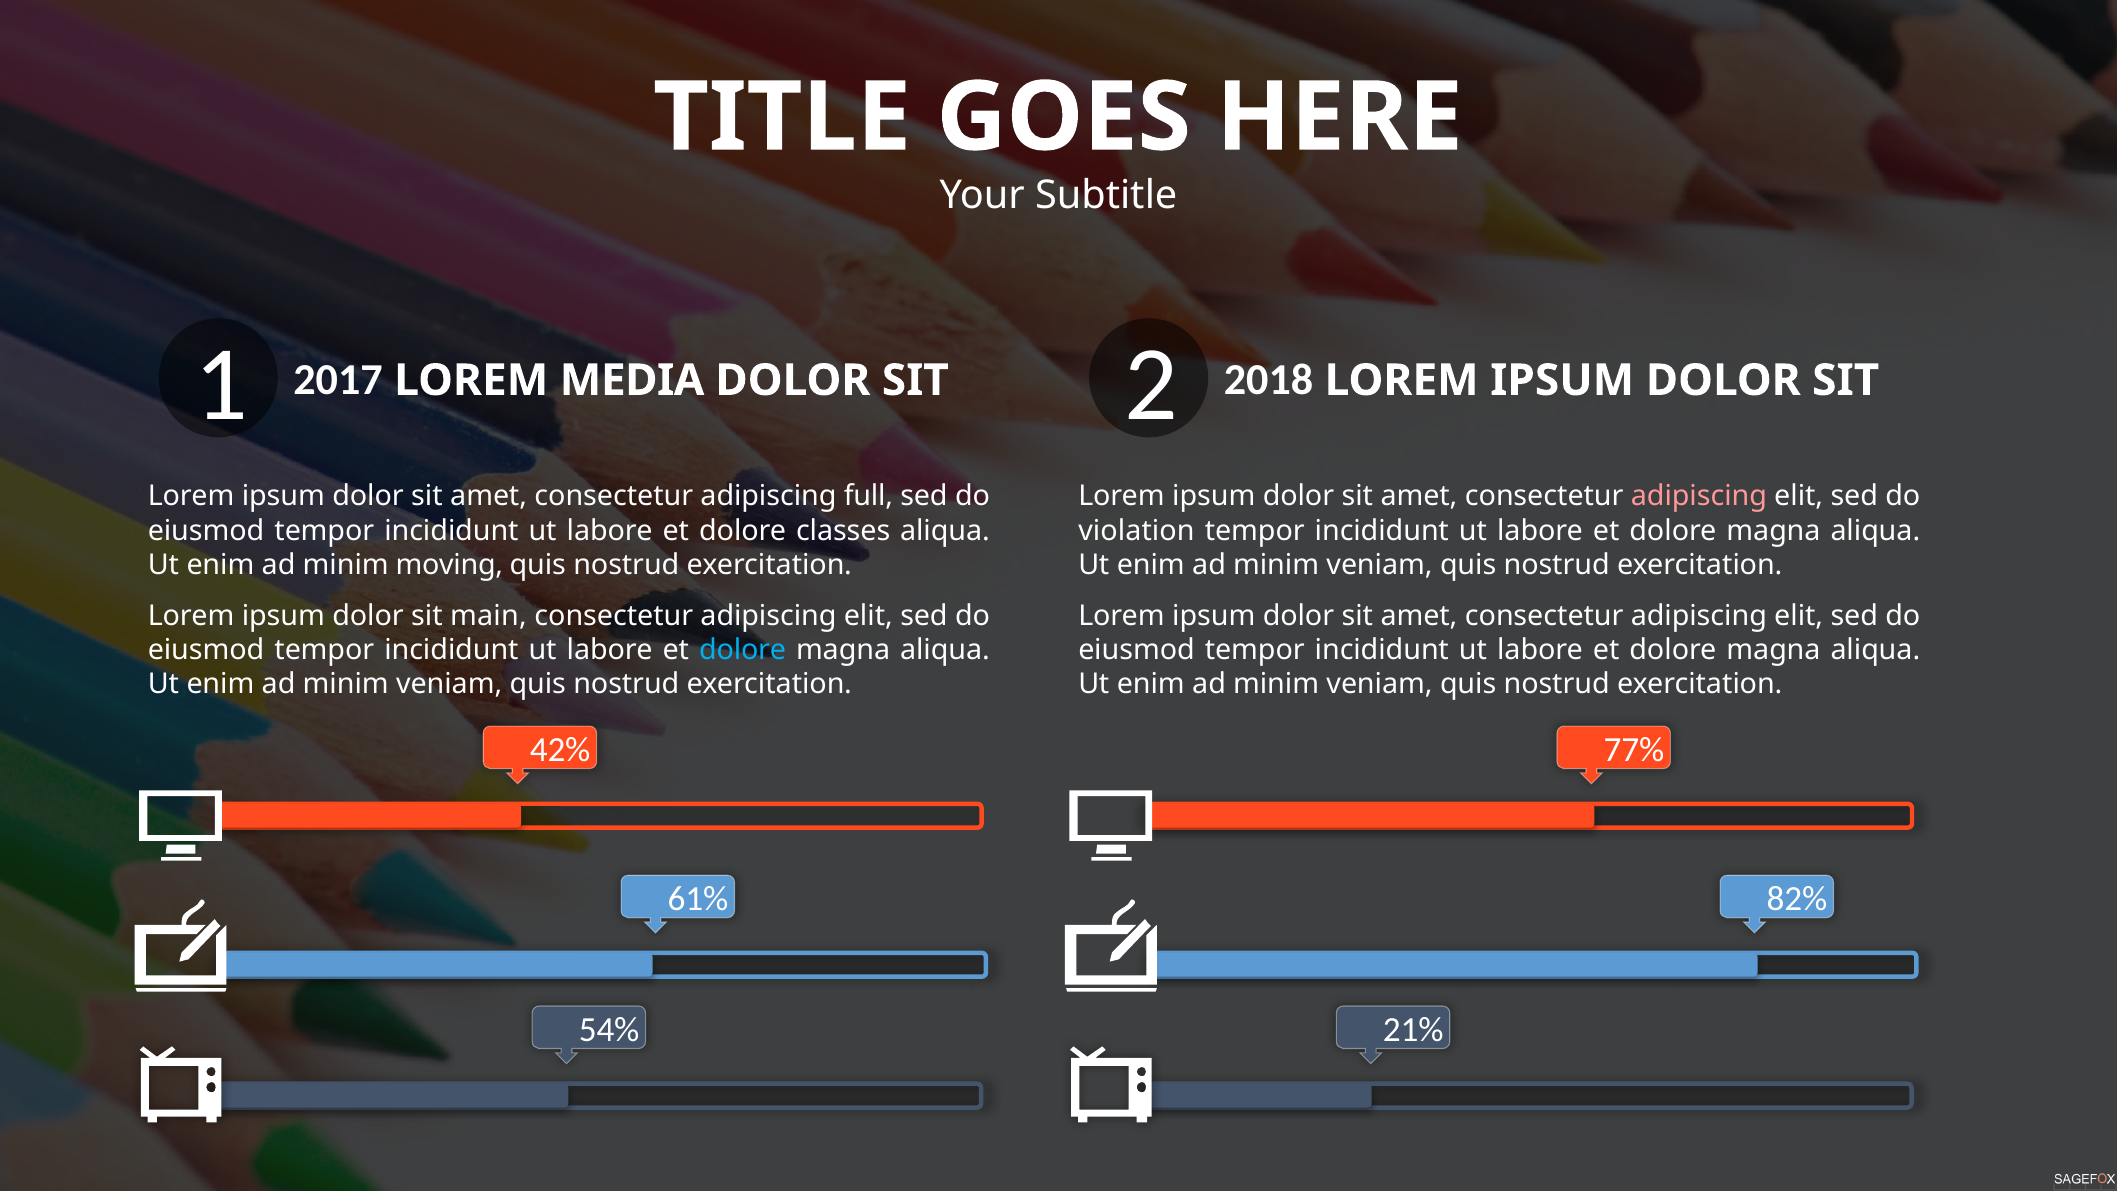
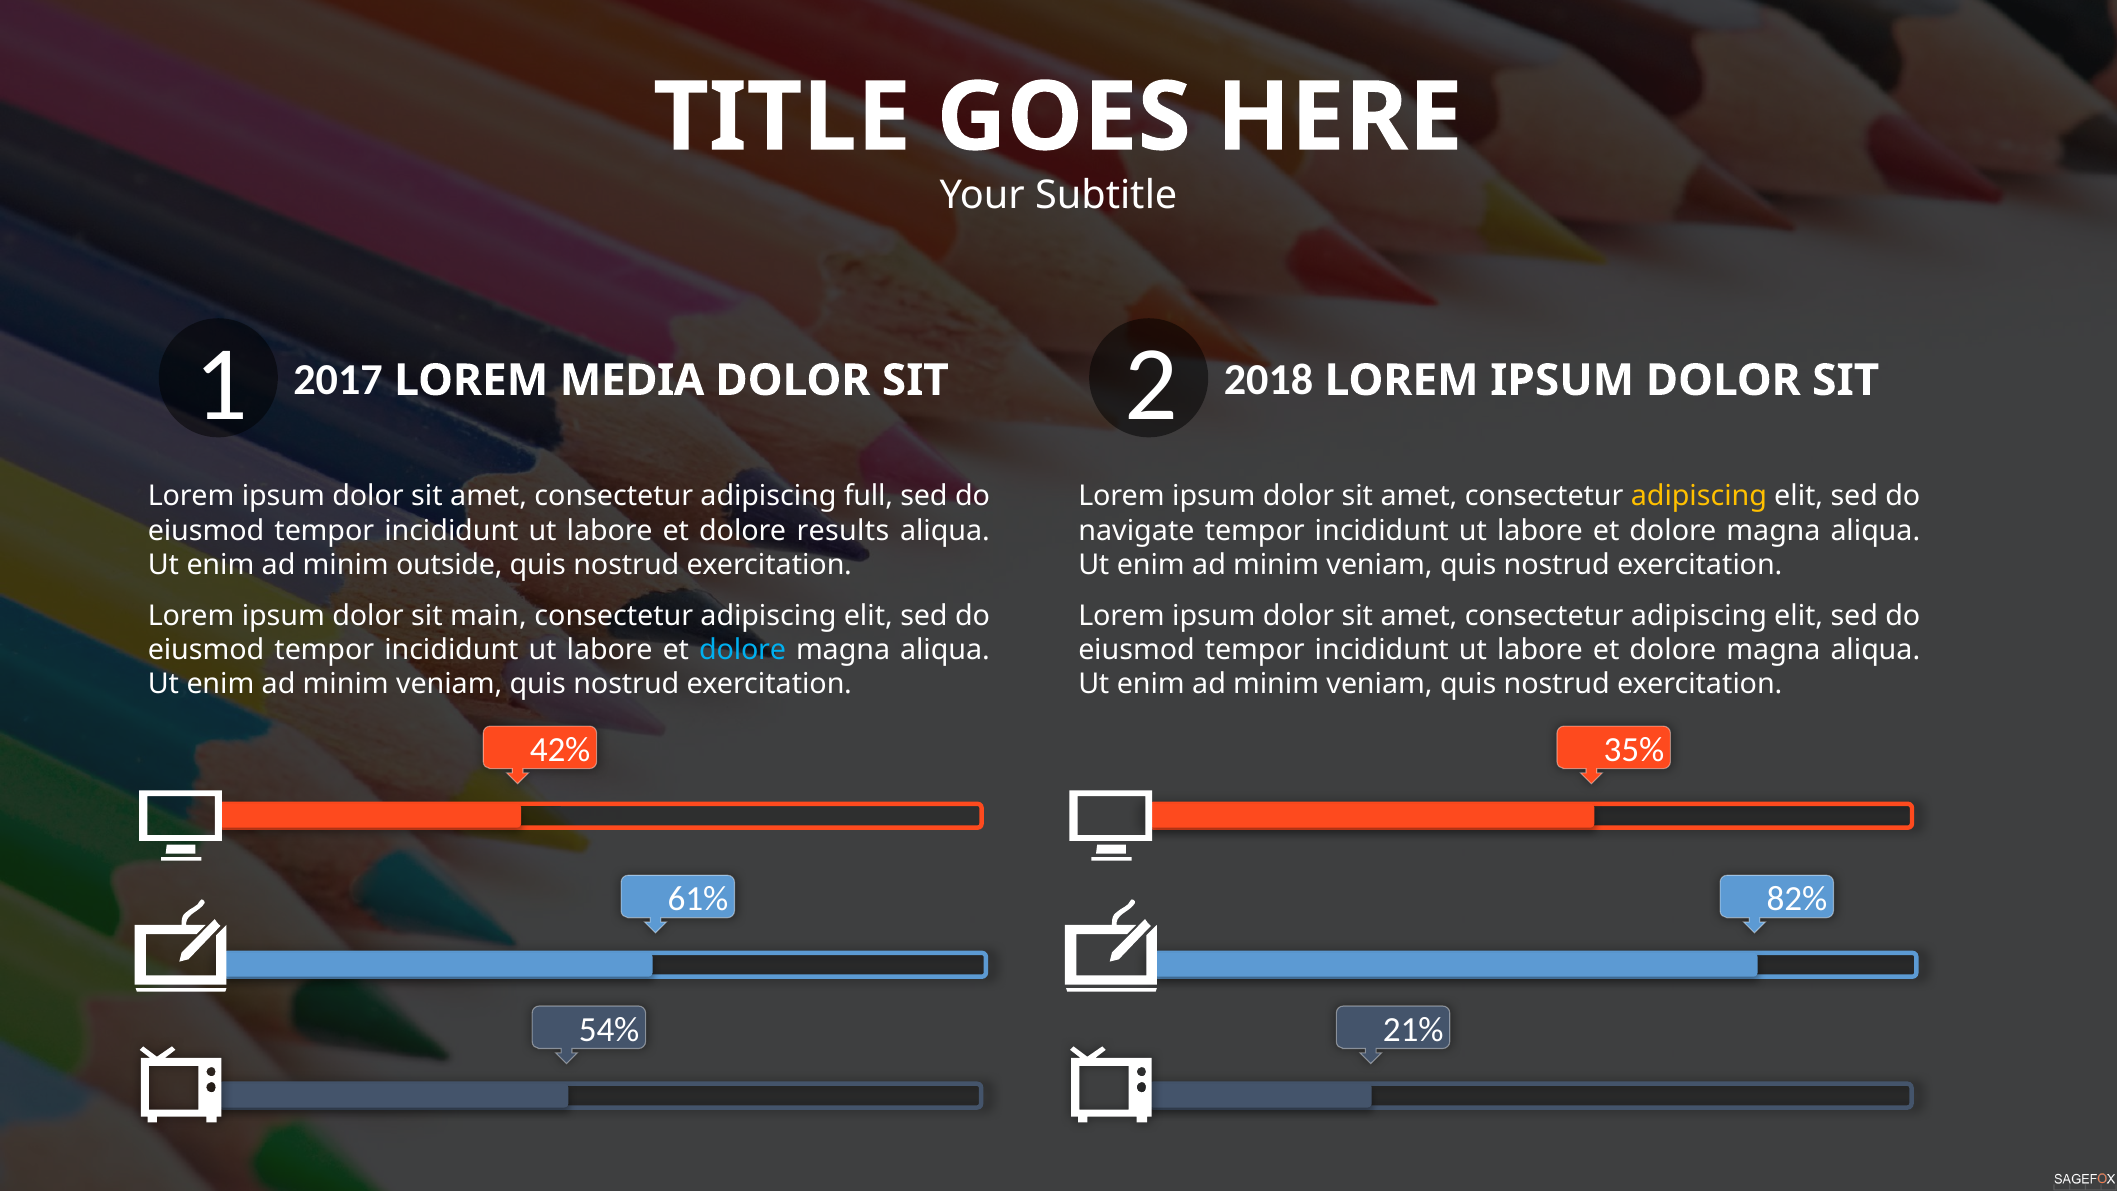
adipiscing at (1699, 496) colour: pink -> yellow
classes: classes -> results
violation: violation -> navigate
moving: moving -> outside
77%: 77% -> 35%
